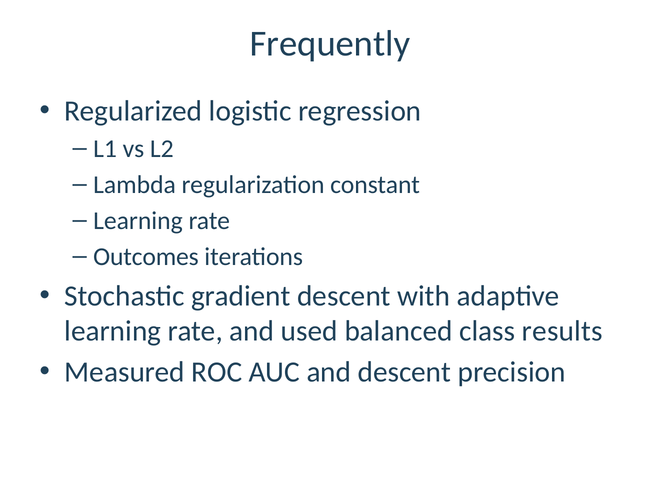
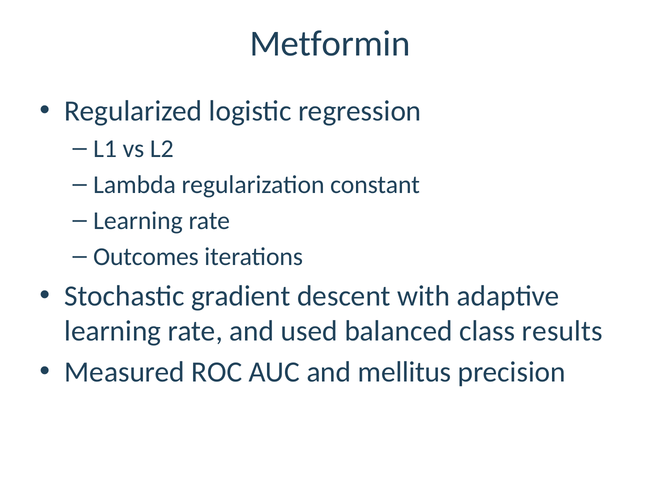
Frequently: Frequently -> Metformin
and descent: descent -> mellitus
